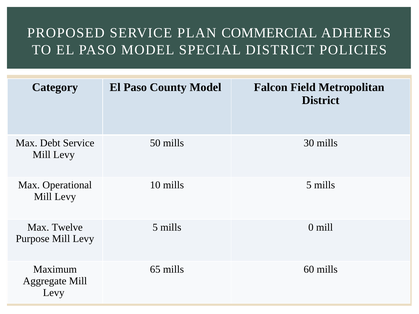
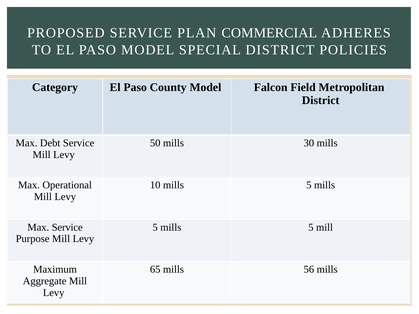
Max Twelve: Twelve -> Service
5 mills 0: 0 -> 5
60: 60 -> 56
